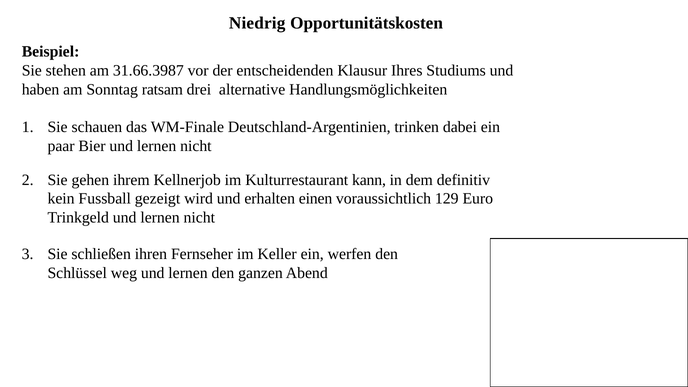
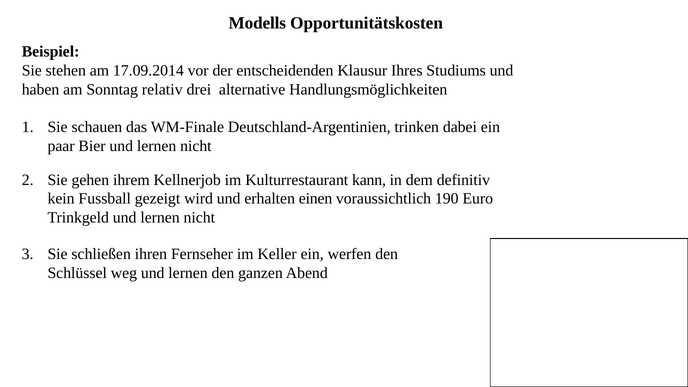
Niedrig: Niedrig -> Modells
31.66.3987: 31.66.3987 -> 17.09.2014
ratsam: ratsam -> relativ
129: 129 -> 190
